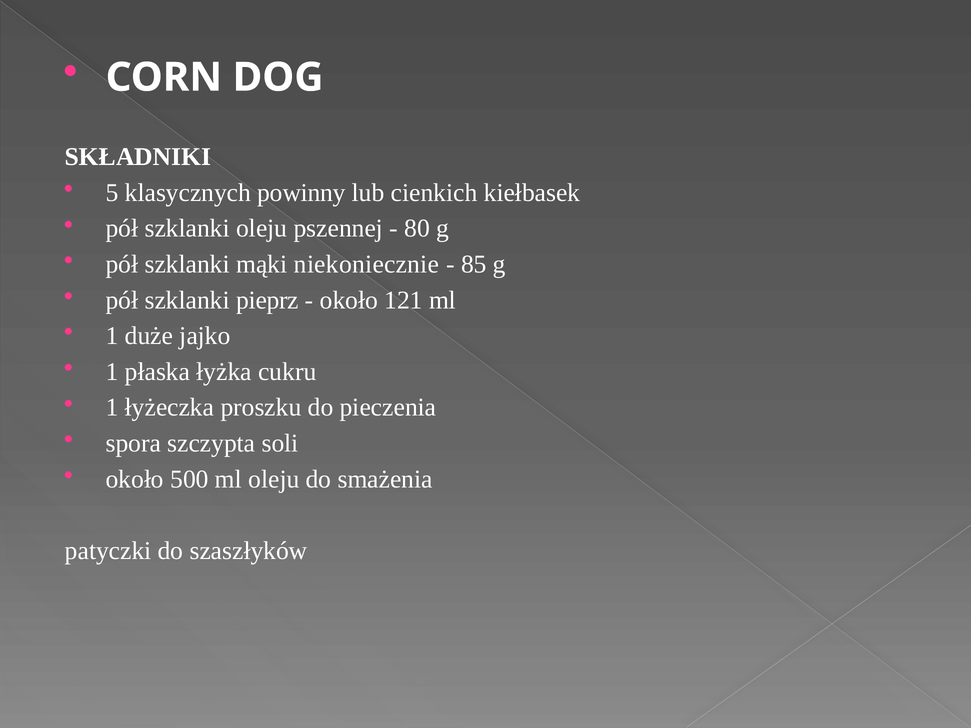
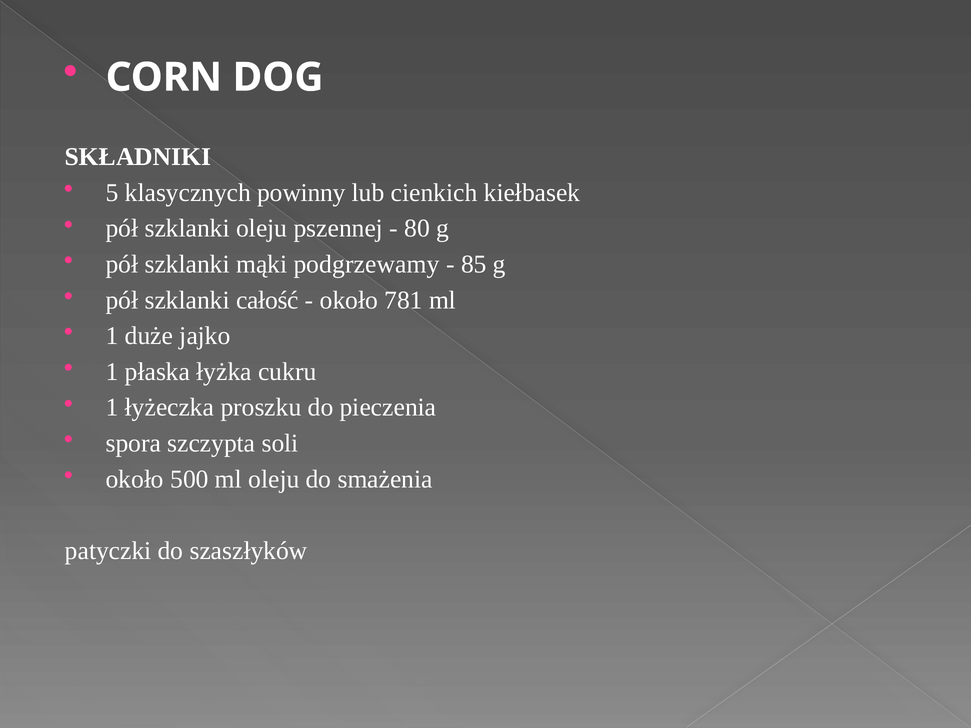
niekoniecznie: niekoniecznie -> podgrzewamy
pieprz: pieprz -> całość
121: 121 -> 781
